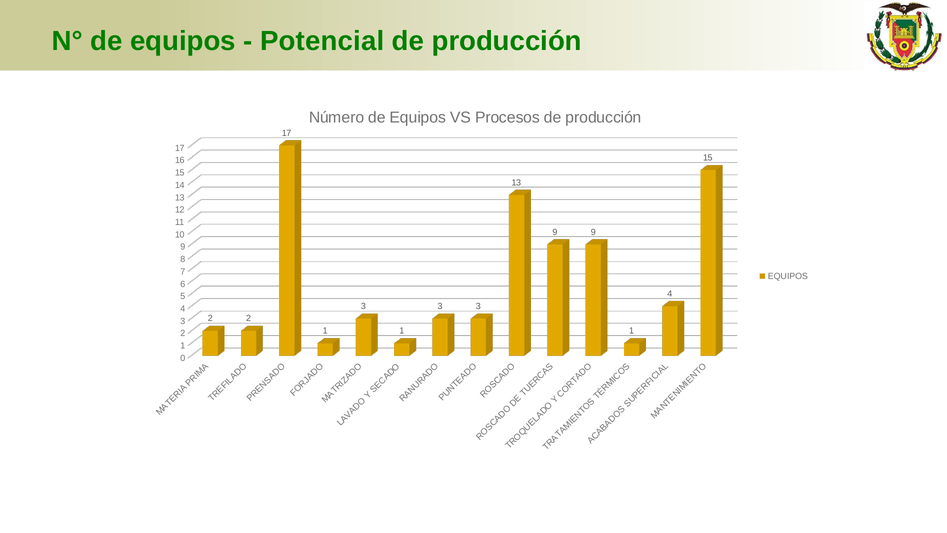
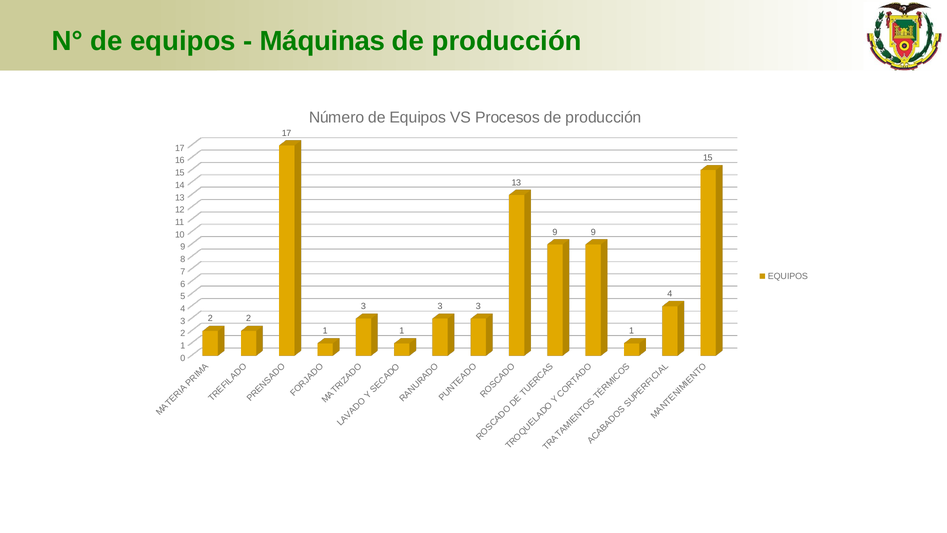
Potencial: Potencial -> Máquinas
